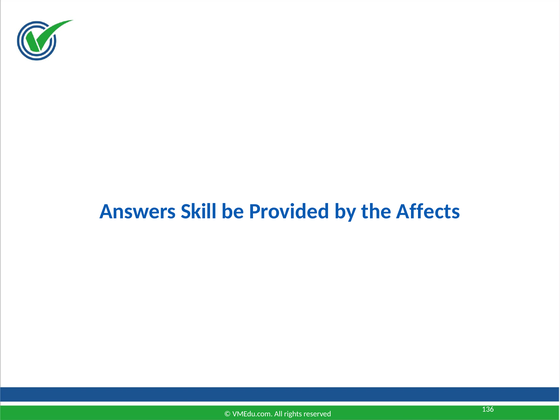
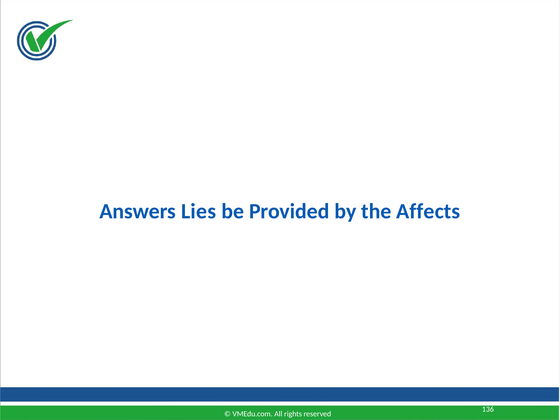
Skill: Skill -> Lies
